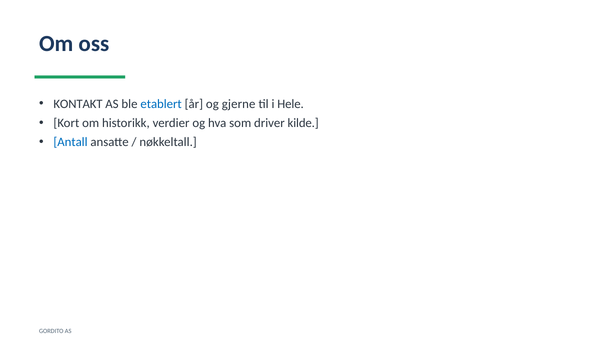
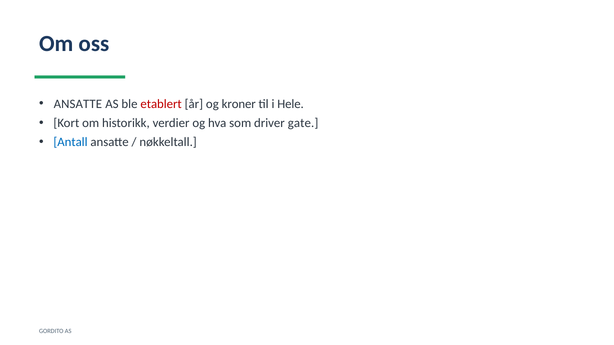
KONTAKT at (78, 104): KONTAKT -> ANSATTE
etablert colour: blue -> red
gjerne: gjerne -> kroner
kilde: kilde -> gate
